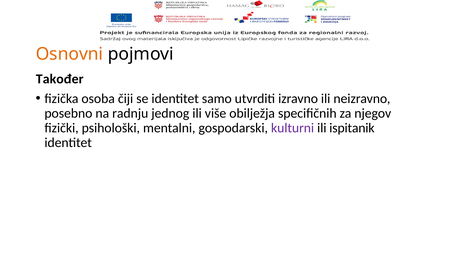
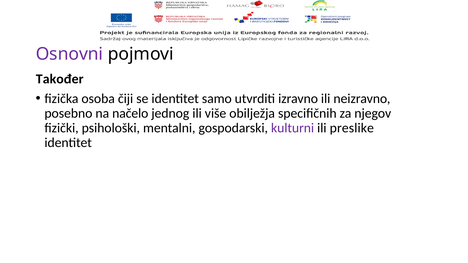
Osnovni colour: orange -> purple
radnju: radnju -> načelo
ispitanik: ispitanik -> preslike
